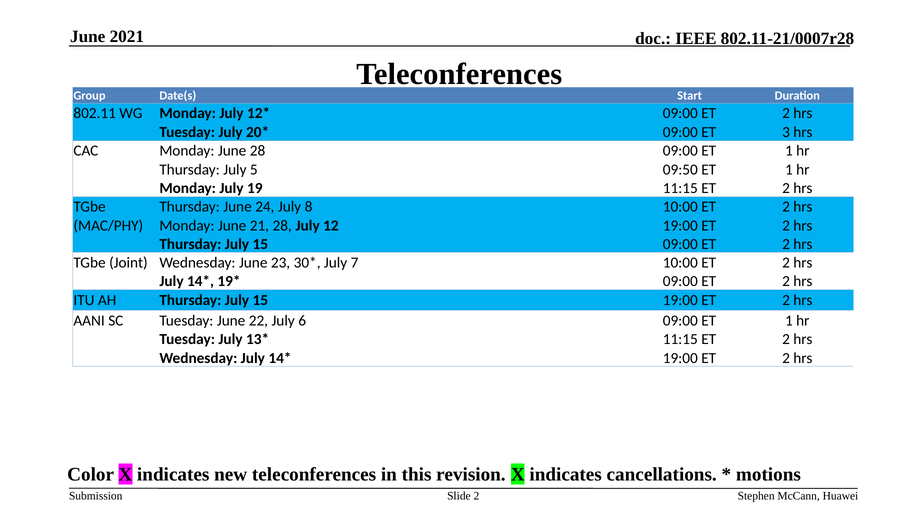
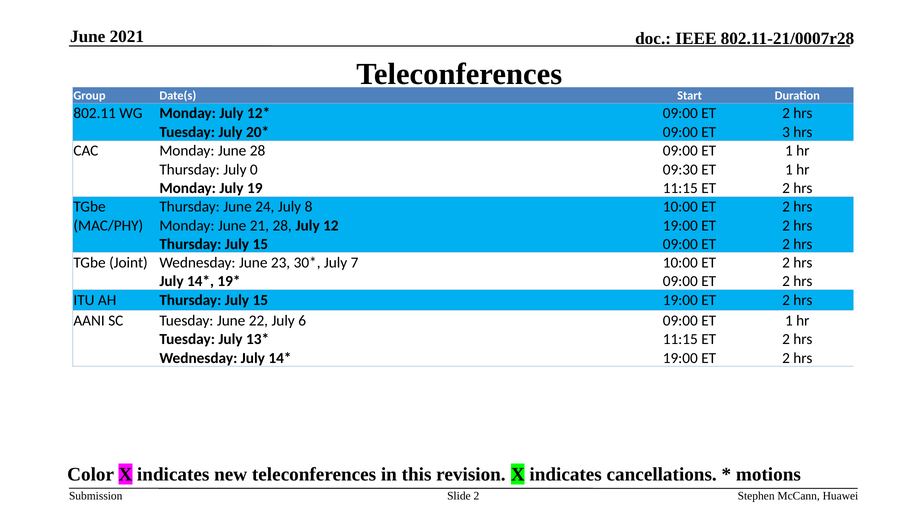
5: 5 -> 0
09:50: 09:50 -> 09:30
